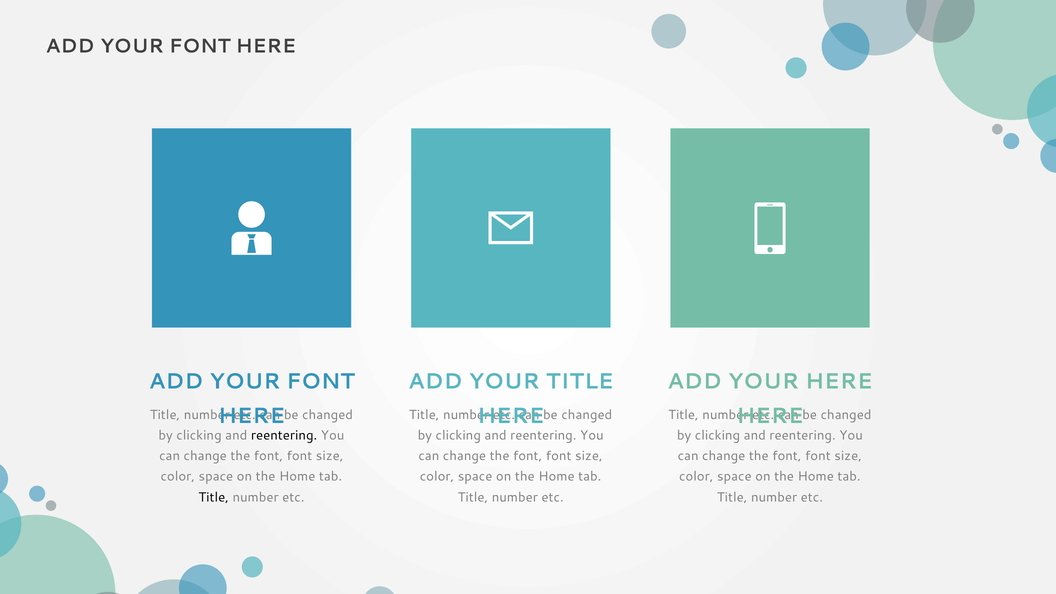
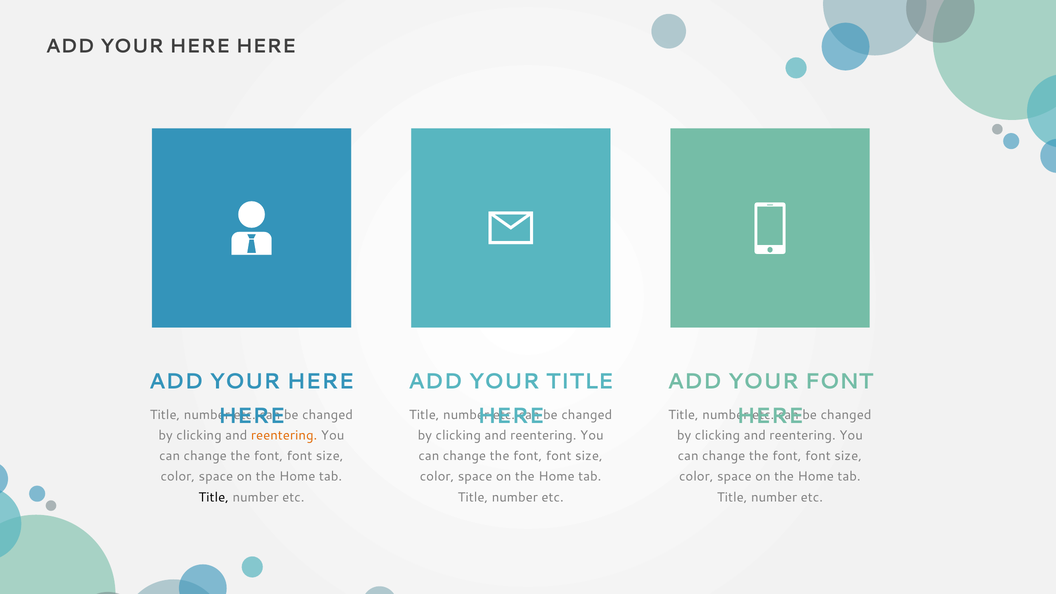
FONT at (200, 46): FONT -> HERE
FONT at (321, 381): FONT -> HERE
YOUR HERE: HERE -> FONT
reentering at (284, 435) colour: black -> orange
